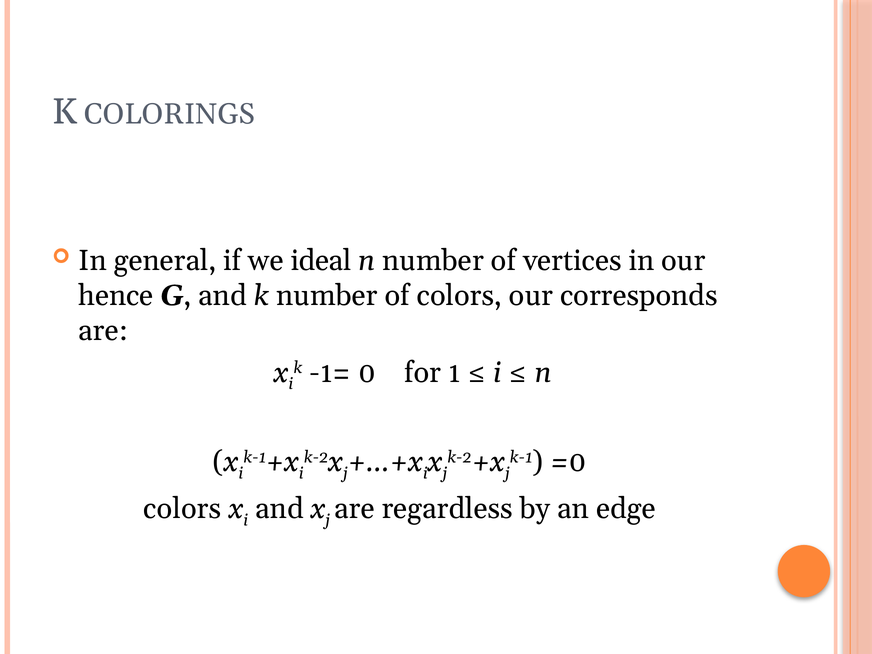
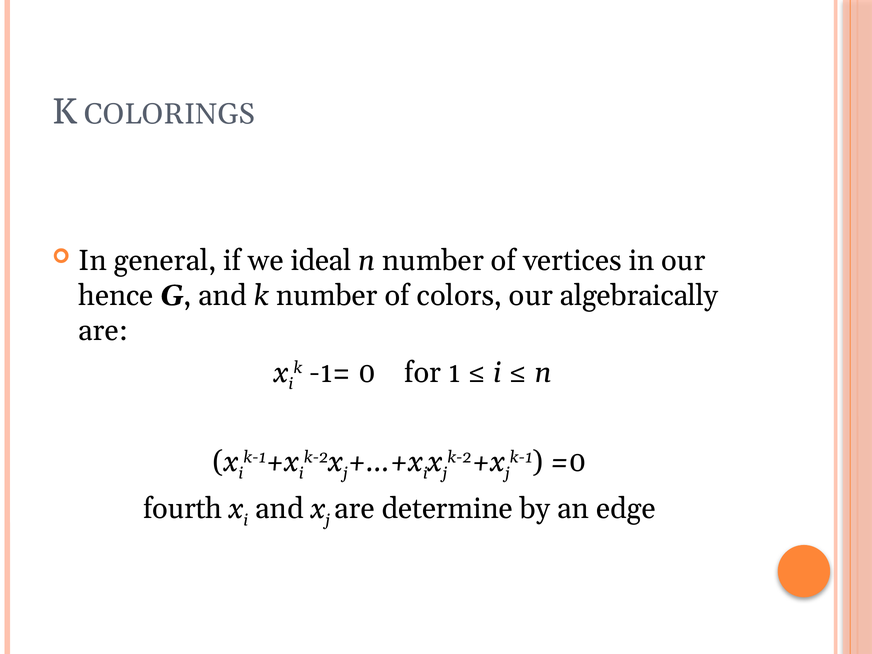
corresponds: corresponds -> algebraically
colors at (182, 509): colors -> fourth
regardless: regardless -> determine
